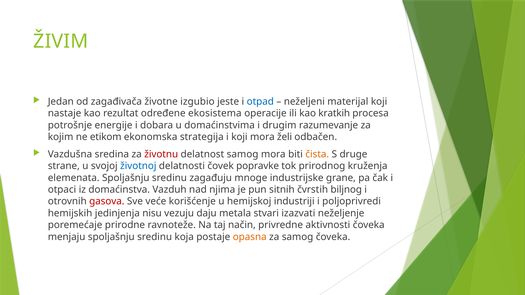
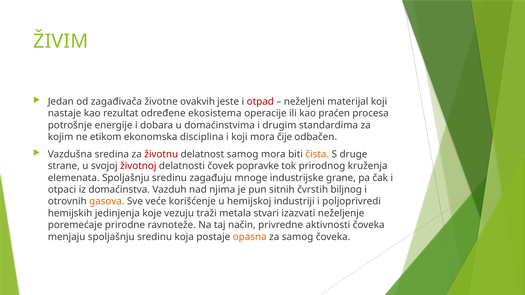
izgubio: izgubio -> ovakvih
otpad colour: blue -> red
kratkih: kratkih -> praćen
razumevanje: razumevanje -> standardima
strategija: strategija -> disciplina
želi: želi -> čije
životnoj colour: blue -> red
gasova colour: red -> orange
nisu: nisu -> koje
daju: daju -> traži
